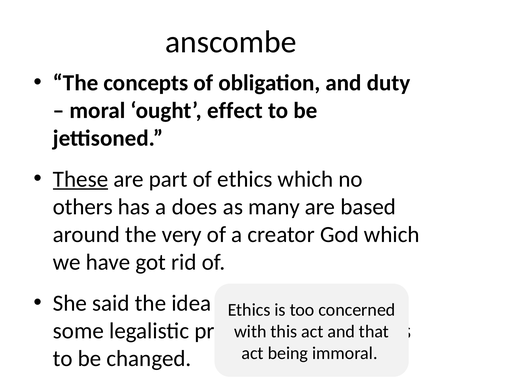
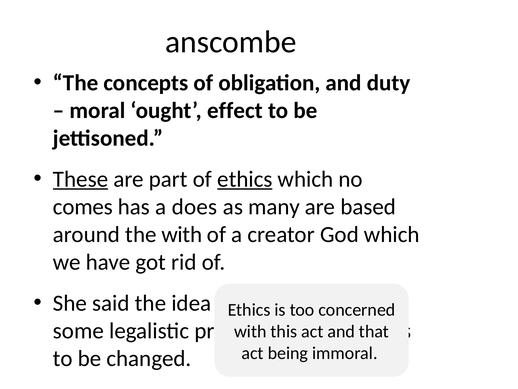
ethics at (245, 179) underline: none -> present
others: others -> comes
the very: very -> with
